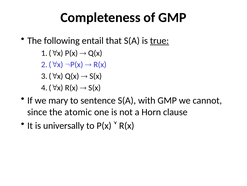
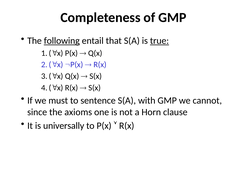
following underline: none -> present
mary: mary -> must
atomic: atomic -> axioms
